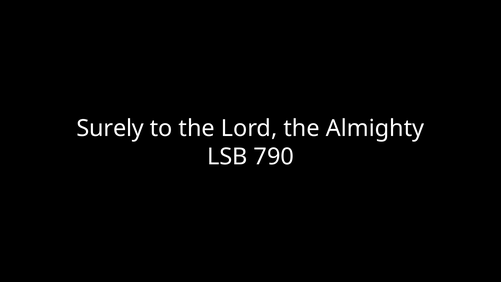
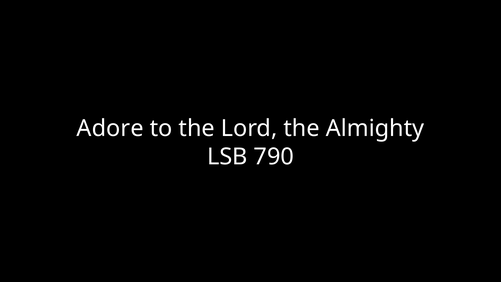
Surely: Surely -> Adore
